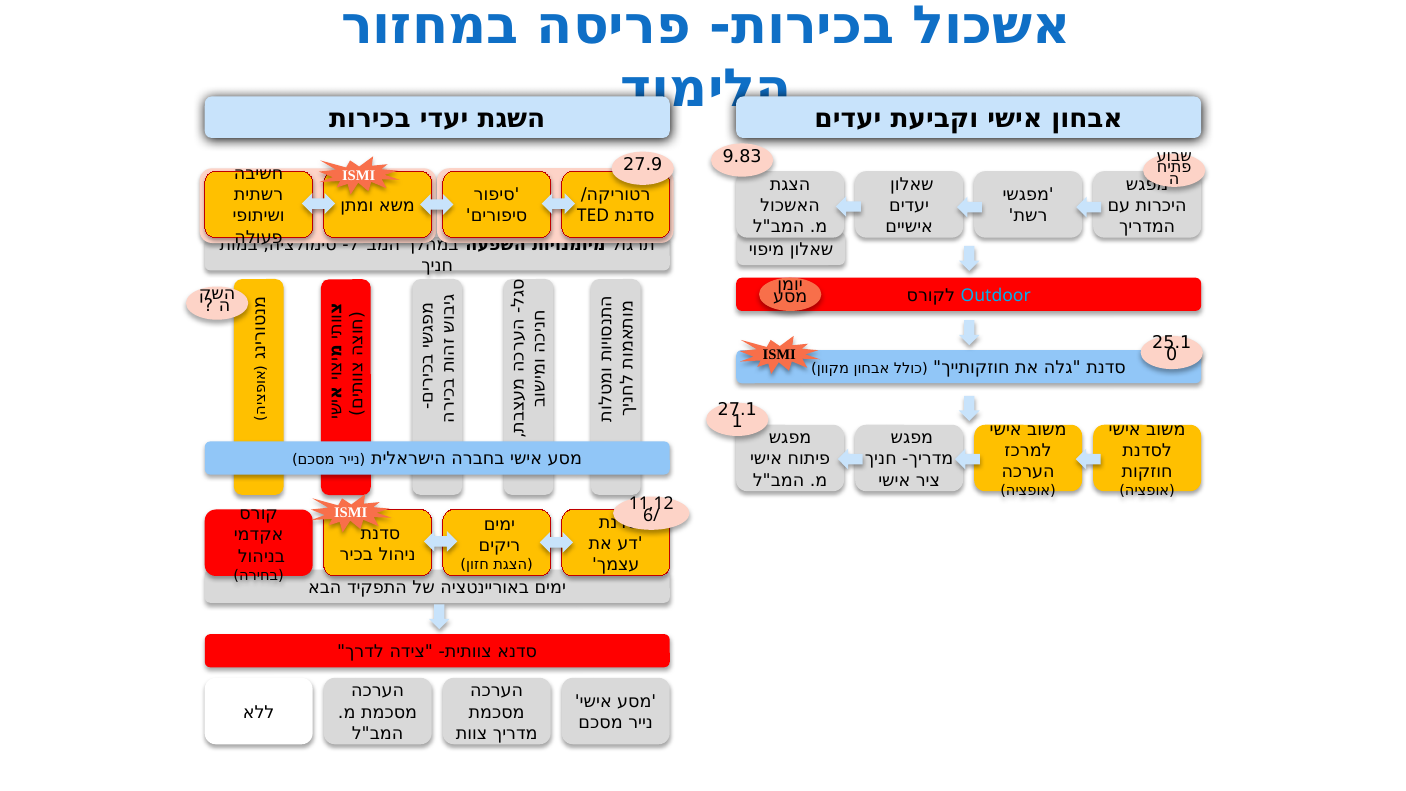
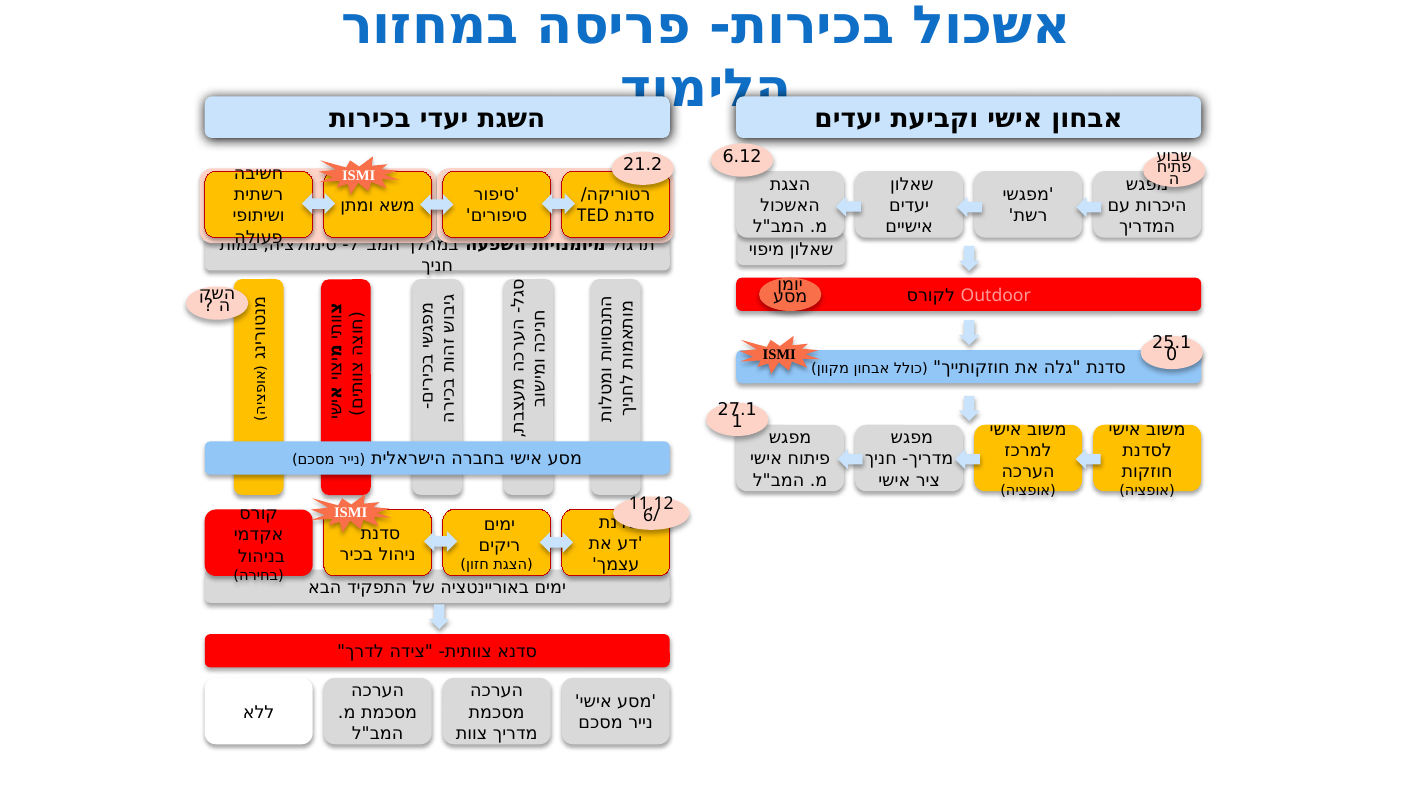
9.83: 9.83 -> 6.12
27.9: 27.9 -> 21.2
Outdoor colour: light blue -> pink
